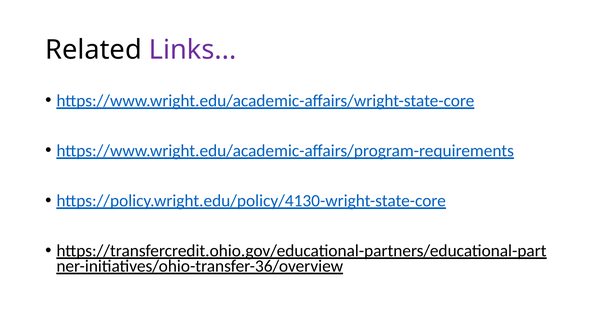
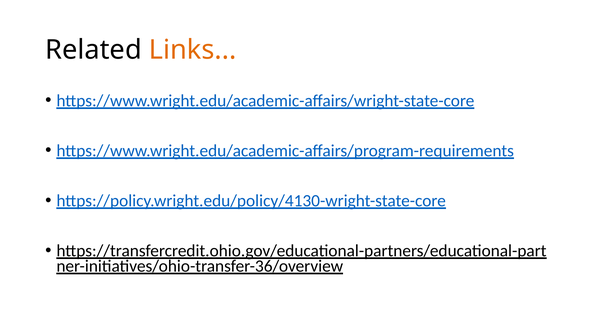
Links colour: purple -> orange
